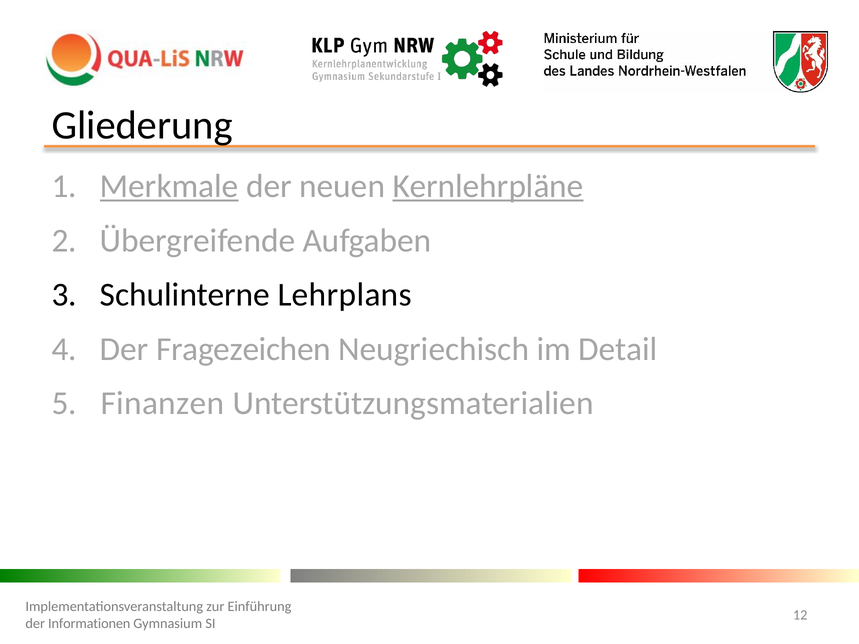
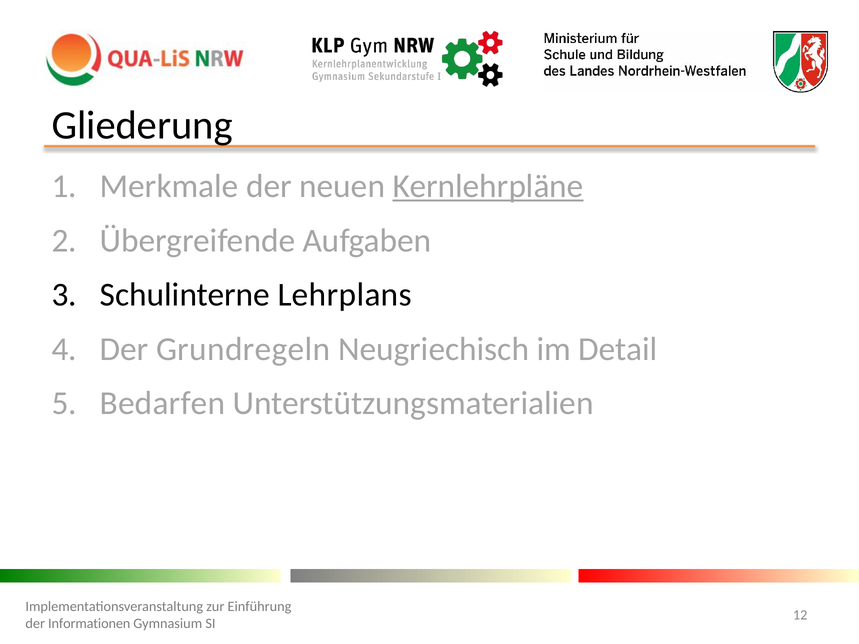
Merkmale underline: present -> none
Fragezeichen: Fragezeichen -> Grundregeln
Finanzen: Finanzen -> Bedarfen
